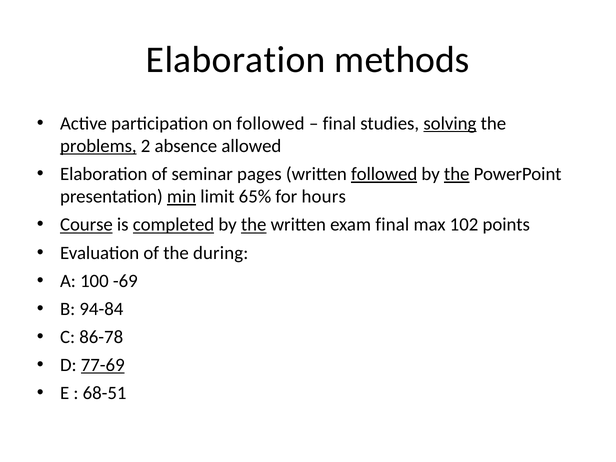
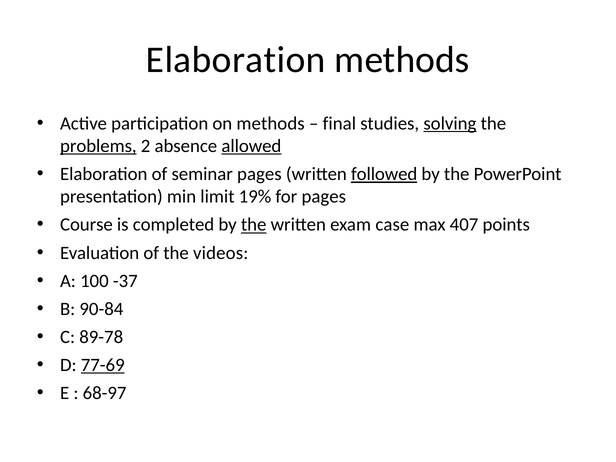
on followed: followed -> methods
allowed underline: none -> present
the at (457, 174) underline: present -> none
min underline: present -> none
65%: 65% -> 19%
for hours: hours -> pages
Course underline: present -> none
completed underline: present -> none
exam final: final -> case
102: 102 -> 407
during: during -> videos
-69: -69 -> -37
94-84: 94-84 -> 90-84
86-78: 86-78 -> 89-78
68-51: 68-51 -> 68-97
